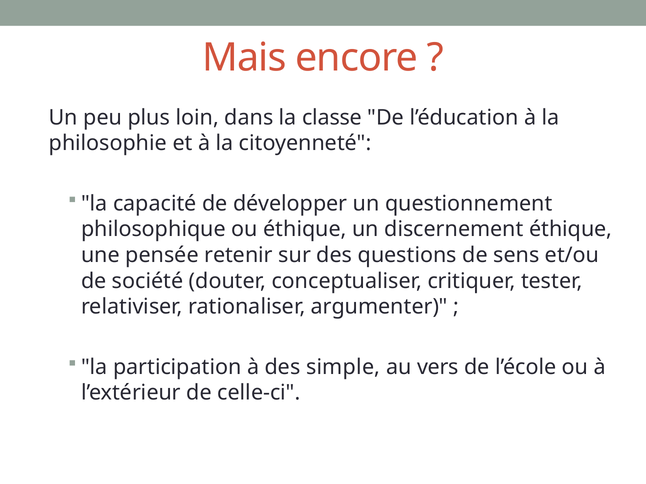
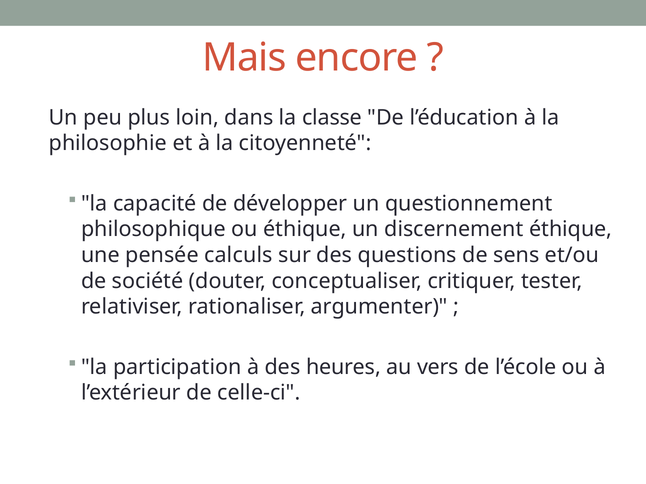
retenir: retenir -> calculs
simple: simple -> heures
